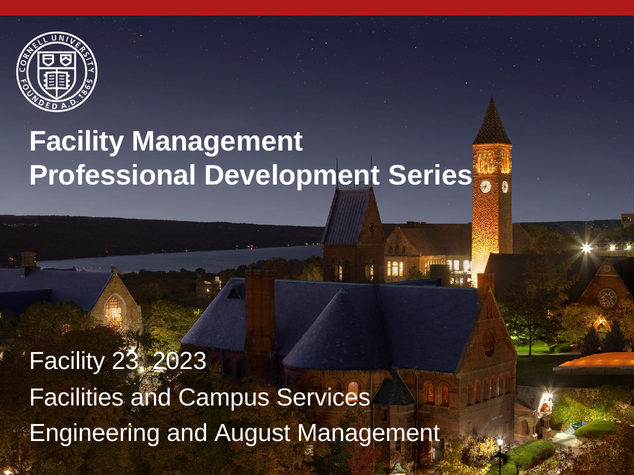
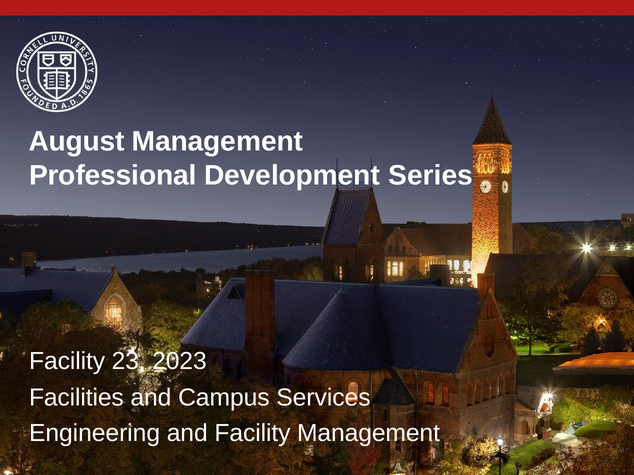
Facility at (77, 142): Facility -> August
and August: August -> Facility
